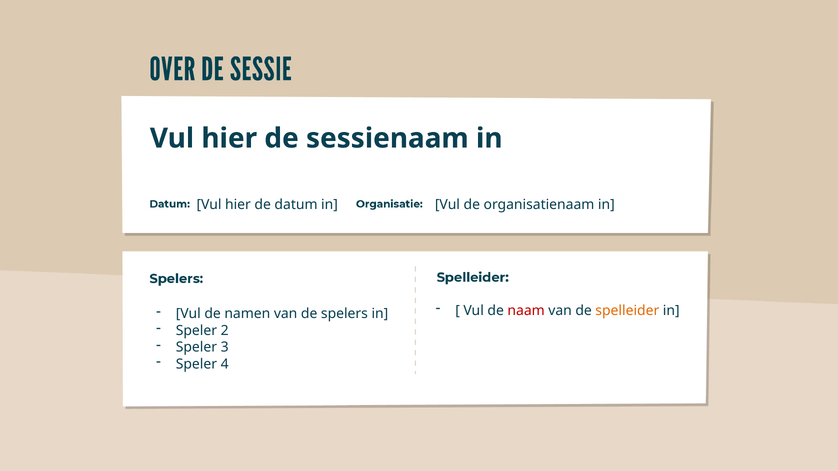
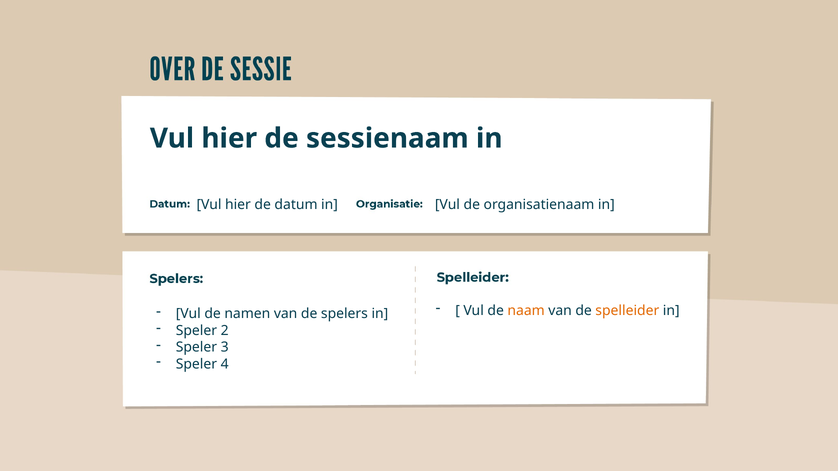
naam colour: red -> orange
